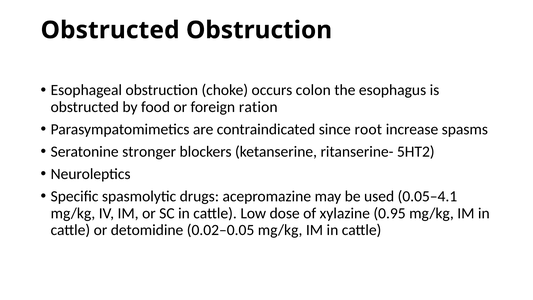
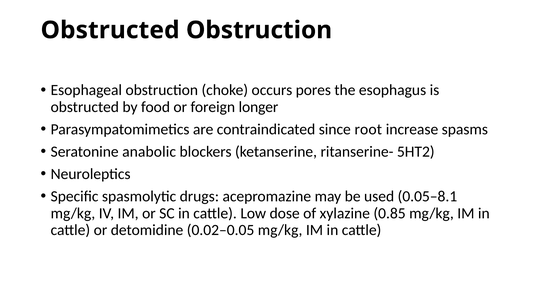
colon: colon -> pores
ration: ration -> longer
stronger: stronger -> anabolic
0.05–4.1: 0.05–4.1 -> 0.05–8.1
0.95: 0.95 -> 0.85
